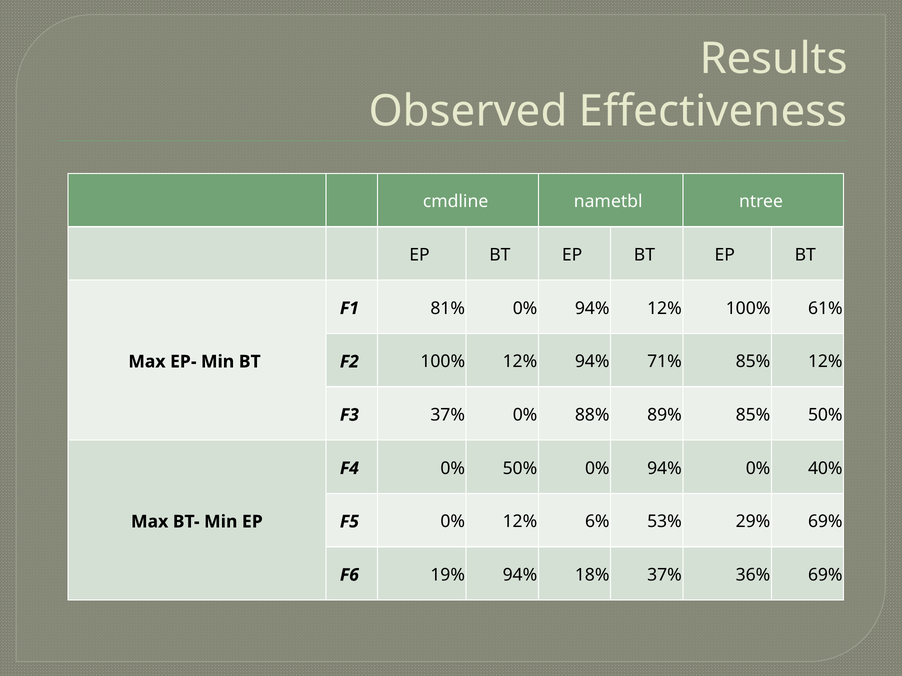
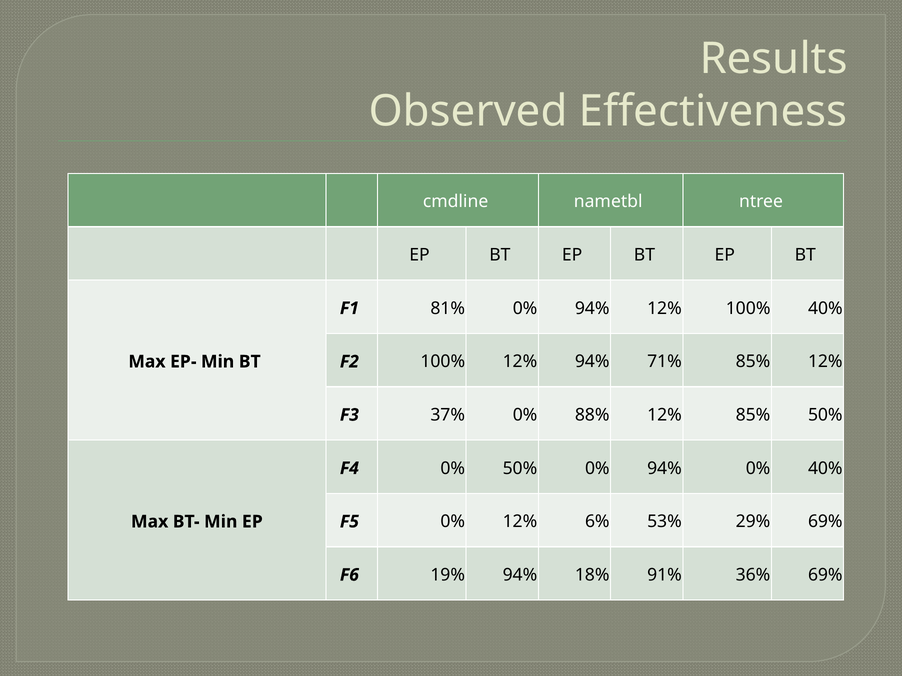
100% 61%: 61% -> 40%
88% 89%: 89% -> 12%
18% 37%: 37% -> 91%
